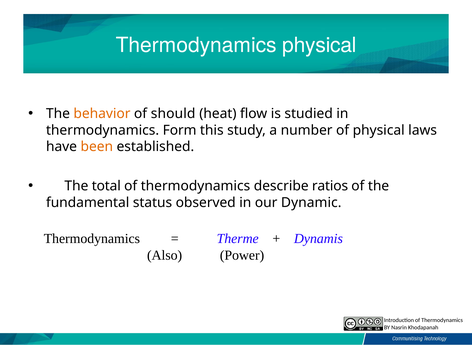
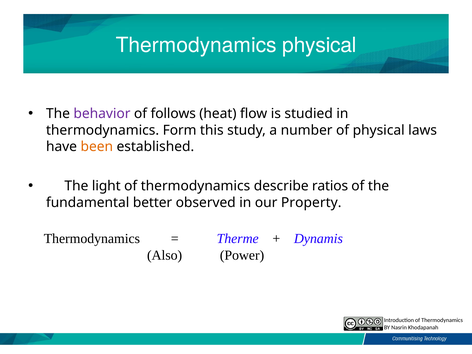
behavior colour: orange -> purple
should: should -> follows
total: total -> light
status: status -> better
Dynamic: Dynamic -> Property
